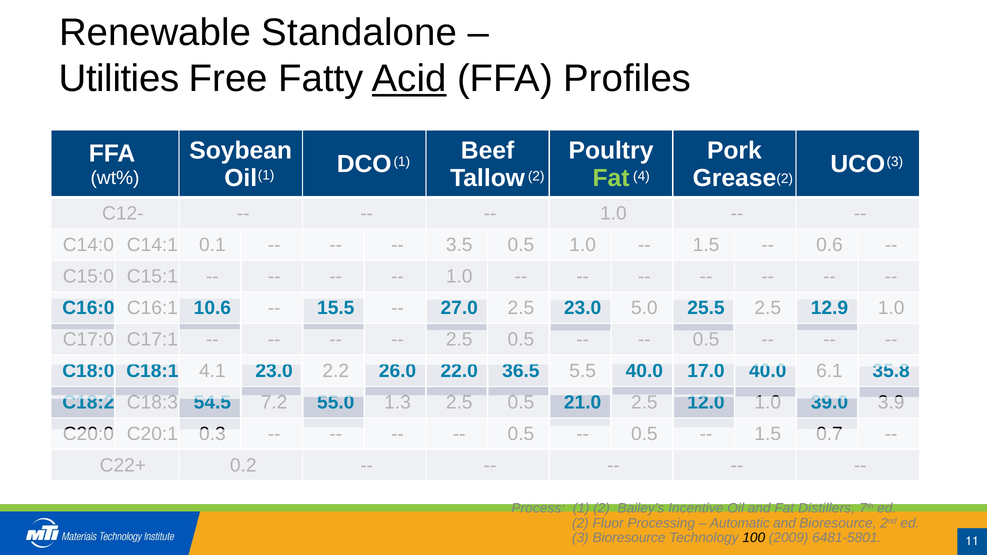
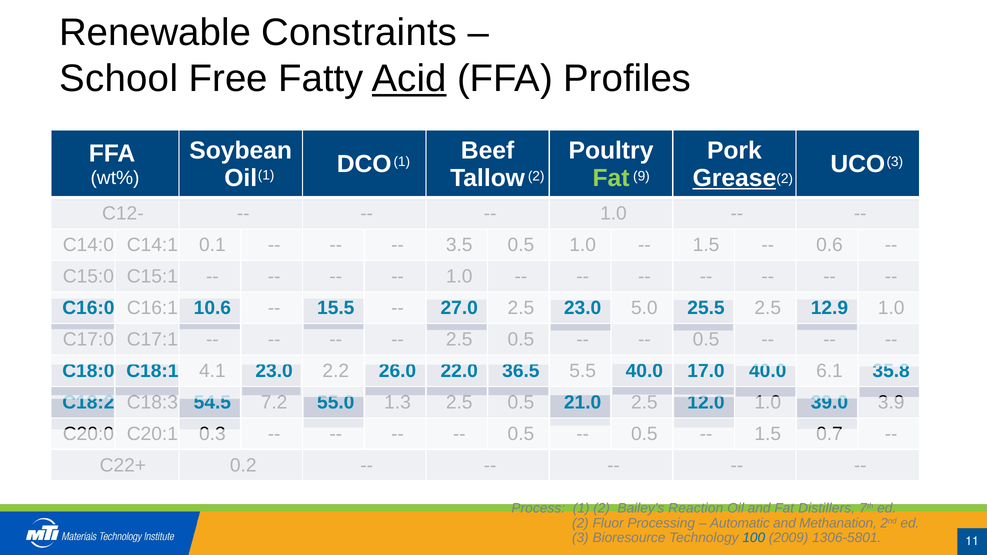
Standalone: Standalone -> Constraints
Utilities: Utilities -> School
Grease underline: none -> present
4: 4 -> 9
Incentive: Incentive -> Reaction
and Bioresource: Bioresource -> Methanation
100 colour: black -> blue
6481-5801: 6481-5801 -> 1306-5801
